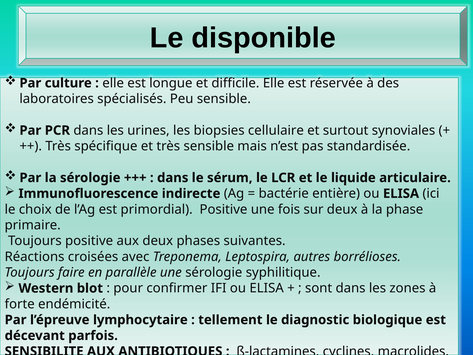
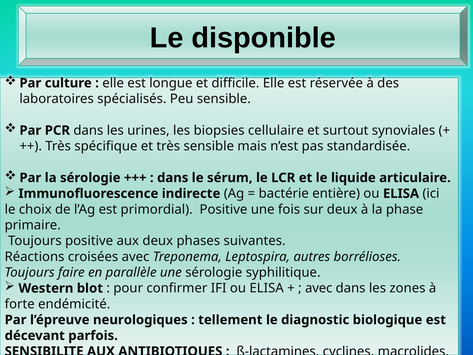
sont at (319, 288): sont -> avec
lymphocytaire: lymphocytaire -> neurologiques
